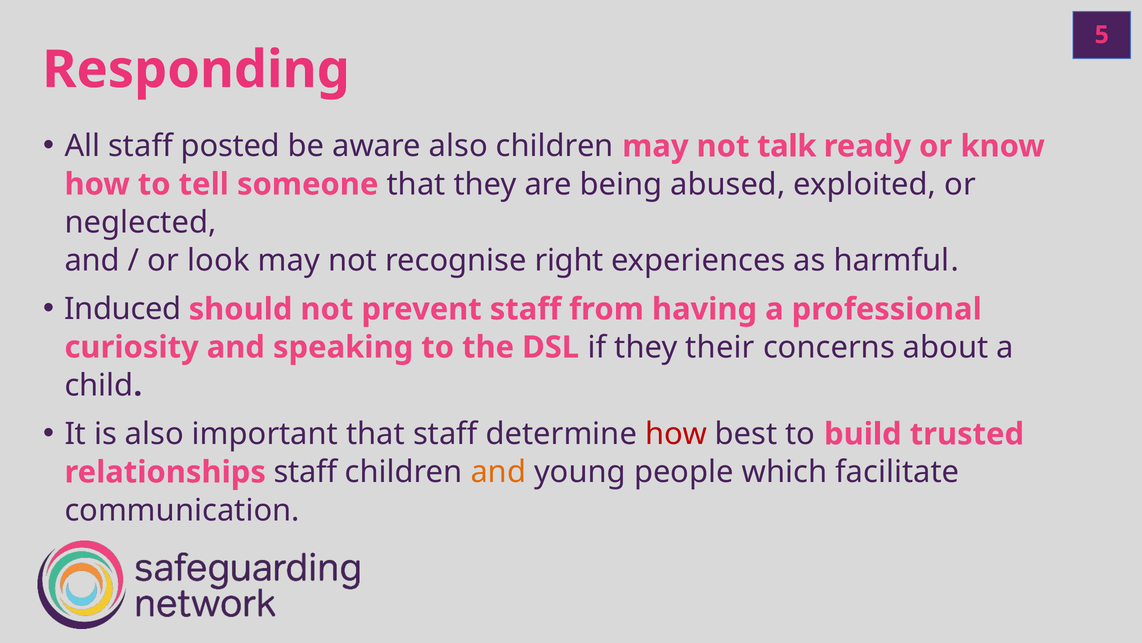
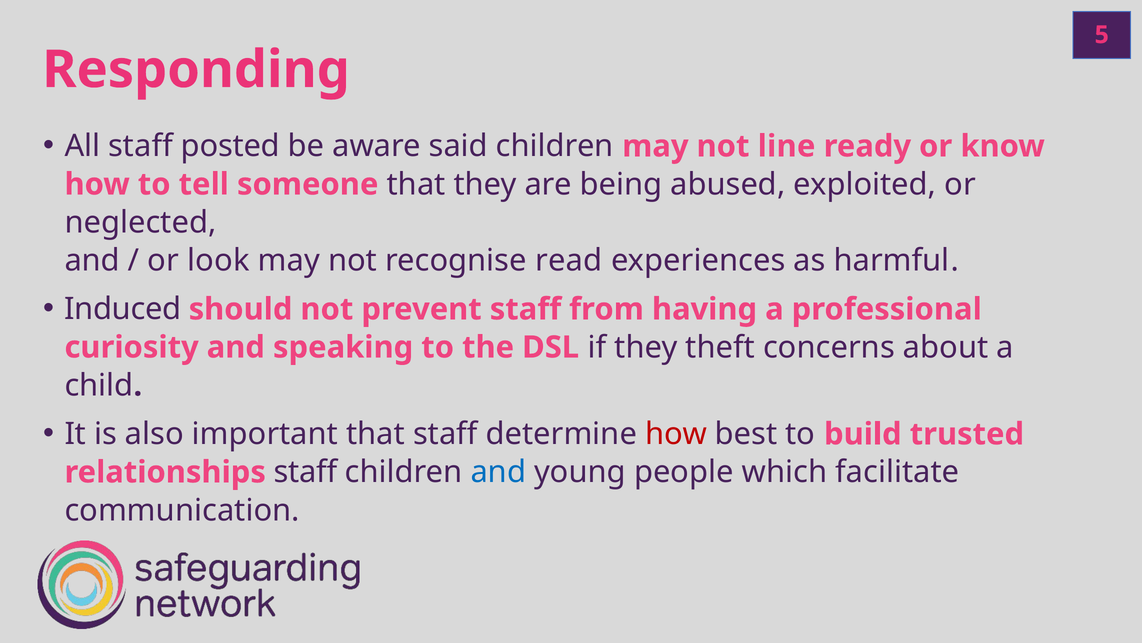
aware also: also -> said
talk: talk -> line
right: right -> read
their: their -> theft
and at (498, 472) colour: orange -> blue
